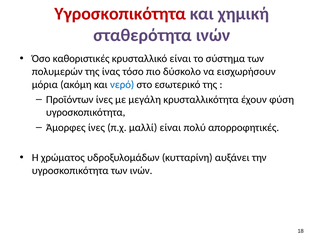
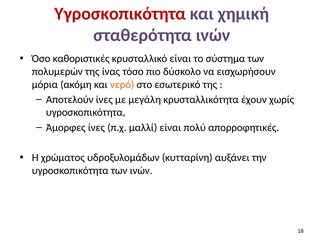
νερό colour: blue -> orange
Προϊόντων: Προϊόντων -> Αποτελούν
φύση: φύση -> χωρίς
